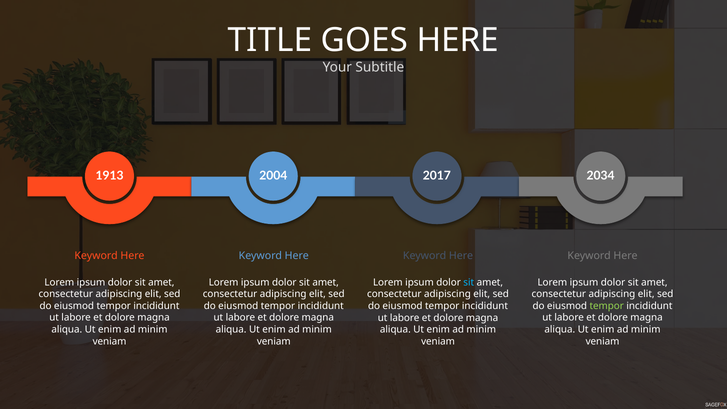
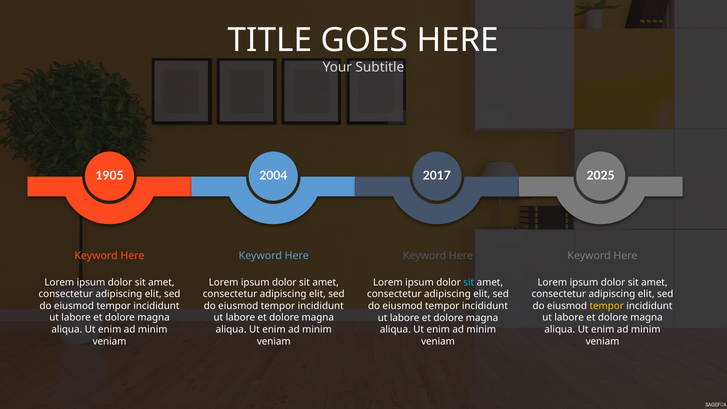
1913: 1913 -> 1905
2034: 2034 -> 2025
tempor at (607, 306) colour: light green -> yellow
